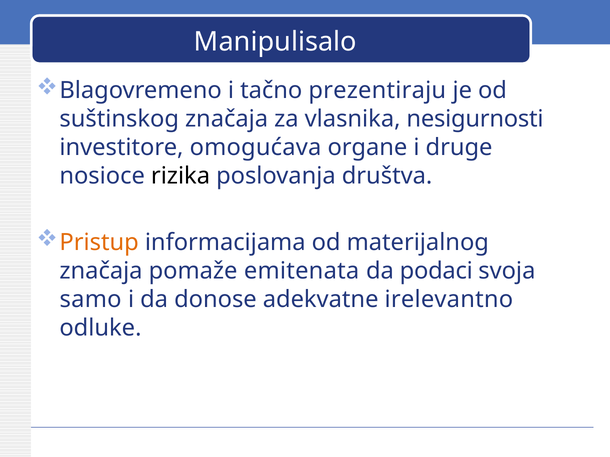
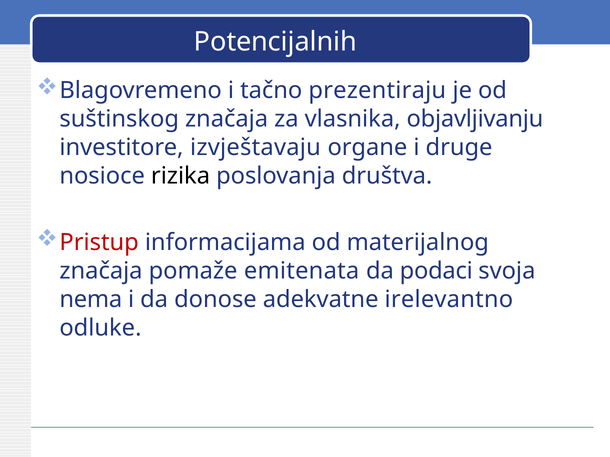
Manipulisalo: Manipulisalo -> Potencijalnih
nesigurnosti: nesigurnosti -> objavljivanju
omogućava: omogućava -> izvještavaju
Pristup colour: orange -> red
samo: samo -> nema
